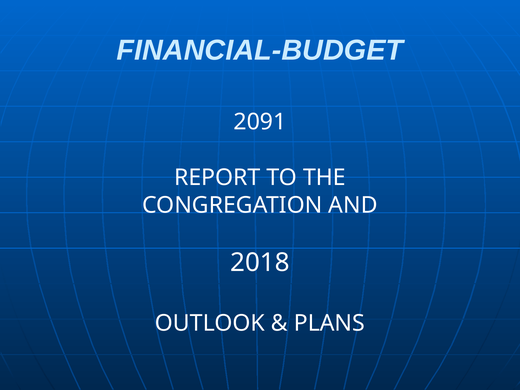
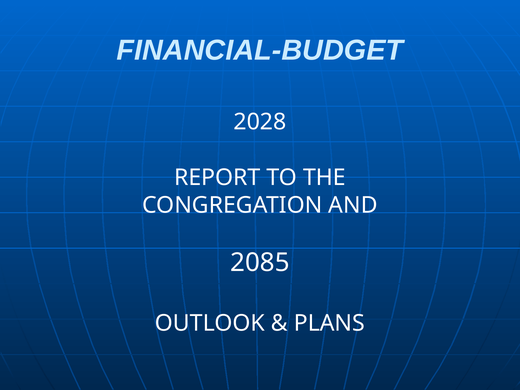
2091: 2091 -> 2028
2018: 2018 -> 2085
